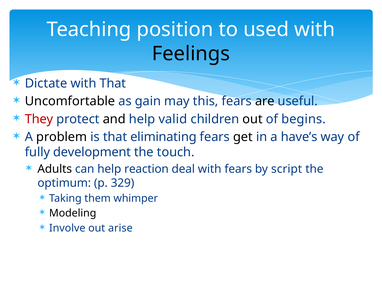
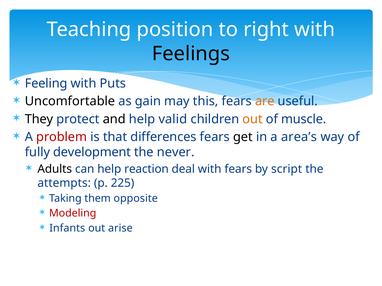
used: used -> right
Dictate: Dictate -> Feeling
with That: That -> Puts
are colour: black -> orange
They colour: red -> black
out at (253, 119) colour: black -> orange
begins: begins -> muscle
problem colour: black -> red
eliminating: eliminating -> differences
have’s: have’s -> area’s
touch: touch -> never
optimum: optimum -> attempts
329: 329 -> 225
whimper: whimper -> opposite
Modeling colour: black -> red
Involve: Involve -> Infants
